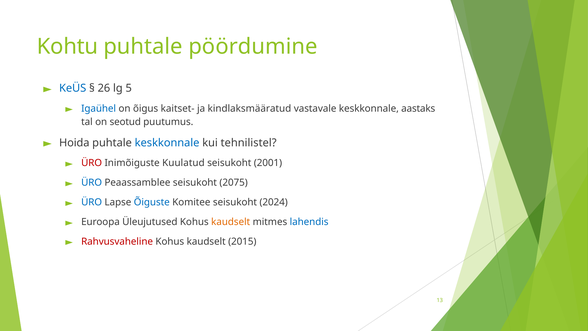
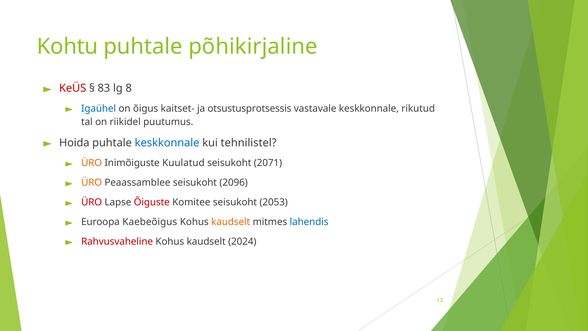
pöördumine: pöördumine -> põhikirjaline
KeÜS colour: blue -> red
26: 26 -> 83
5: 5 -> 8
kindlaksmääratud: kindlaksmääratud -> otsustusprotsessis
aastaks: aastaks -> rikutud
seotud: seotud -> riikidel
ÜRO at (92, 163) colour: red -> orange
2001: 2001 -> 2071
ÜRO at (92, 183) colour: blue -> orange
2075: 2075 -> 2096
ÜRO at (92, 202) colour: blue -> red
Õiguste colour: blue -> red
2024: 2024 -> 2053
Üleujutused: Üleujutused -> Kaebeõigus
2015: 2015 -> 2024
